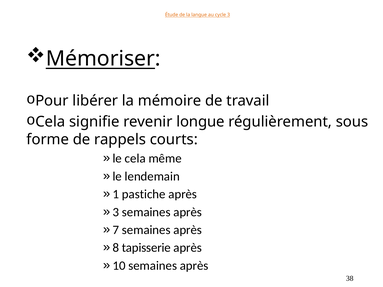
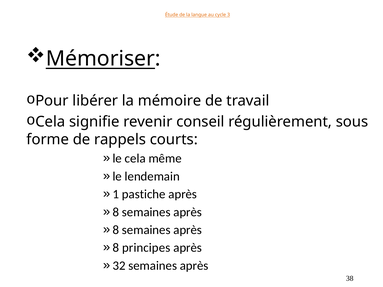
longue: longue -> conseil
3 at (116, 212): 3 -> 8
7 at (116, 230): 7 -> 8
tapisserie: tapisserie -> principes
10: 10 -> 32
